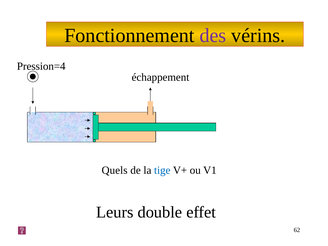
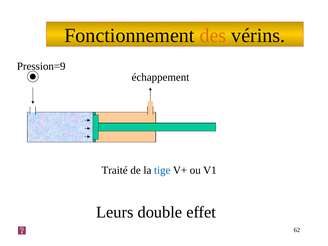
des colour: purple -> orange
Pression=4: Pression=4 -> Pression=9
Quels: Quels -> Traité
